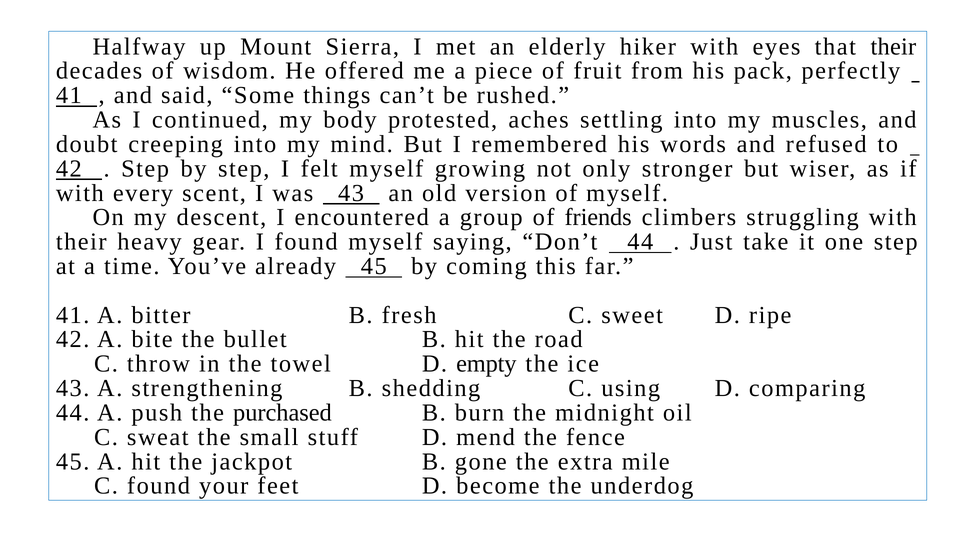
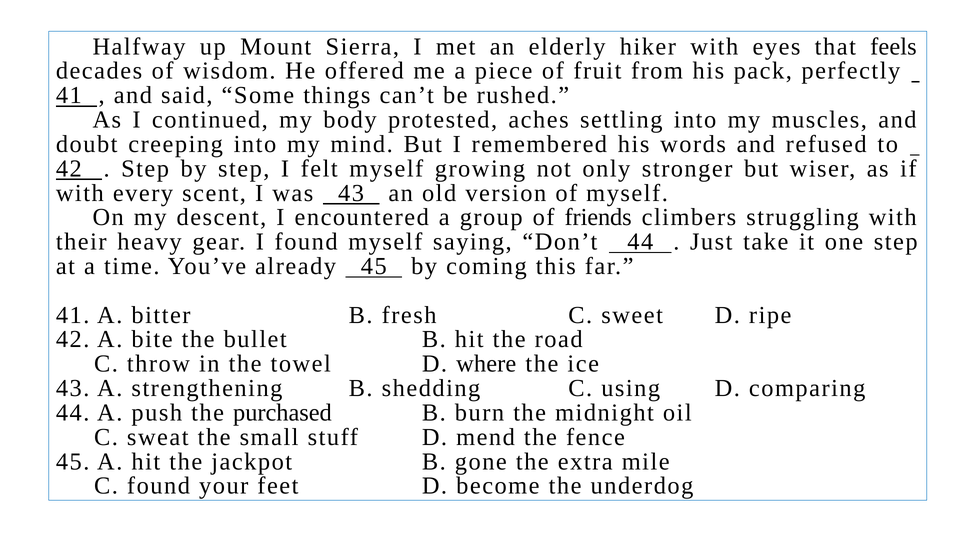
that their: their -> feels
empty: empty -> where
